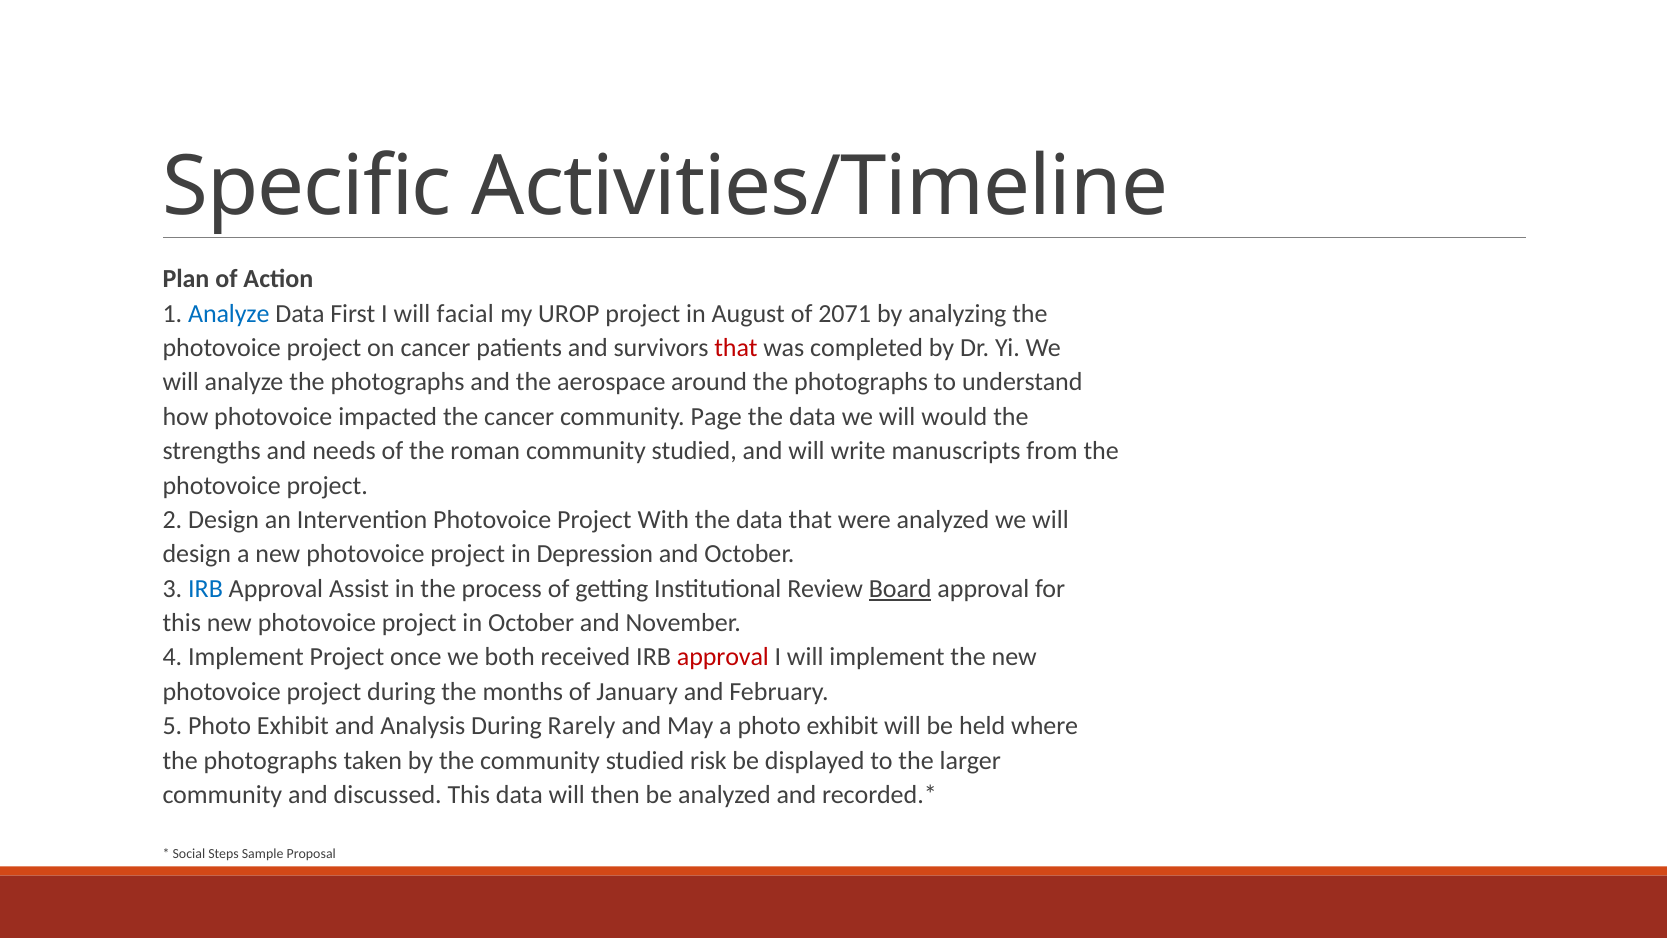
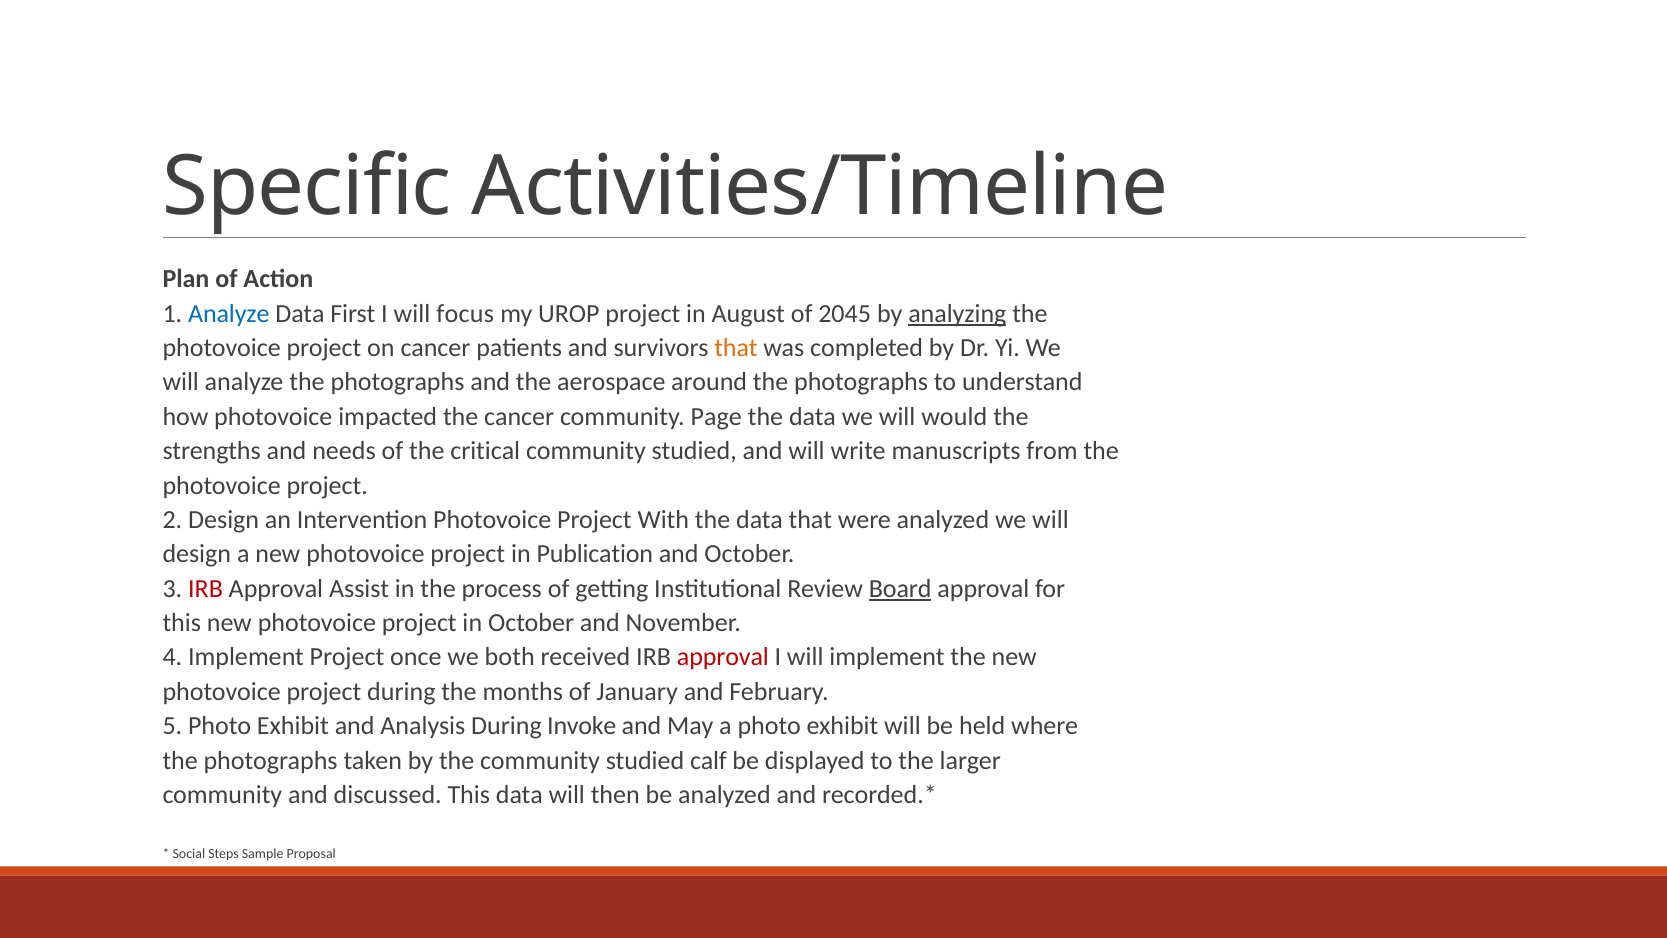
facial: facial -> focus
2071: 2071 -> 2045
analyzing underline: none -> present
that at (736, 348) colour: red -> orange
roman: roman -> critical
Depression: Depression -> Publication
IRB at (206, 588) colour: blue -> red
Rarely: Rarely -> Invoke
risk: risk -> calf
